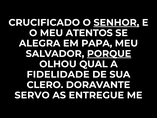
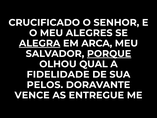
SENHOR underline: present -> none
ATENTOS: ATENTOS -> ALEGRES
ALEGRA underline: none -> present
PAPA: PAPA -> ARCA
CLERO: CLERO -> PELOS
SERVO: SERVO -> VENCE
